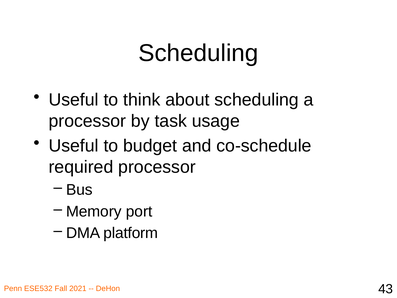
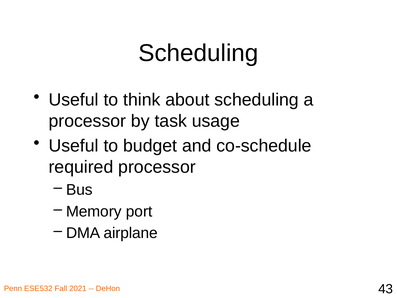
platform: platform -> airplane
